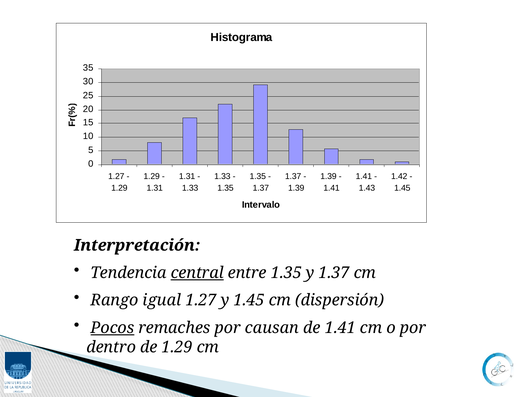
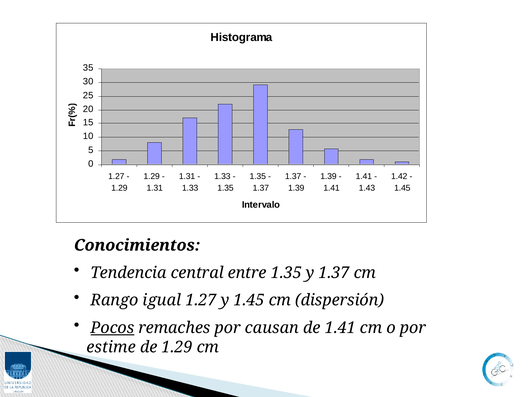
Interpretación: Interpretación -> Conocimientos
central underline: present -> none
dentro: dentro -> estime
